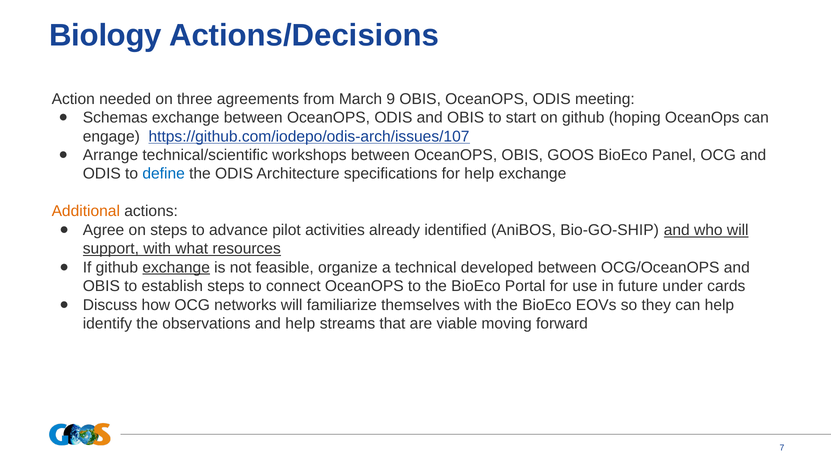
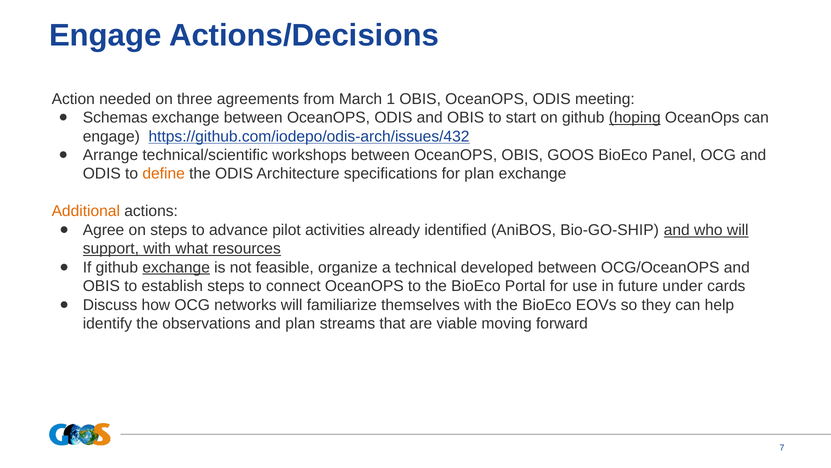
Biology at (105, 36): Biology -> Engage
9: 9 -> 1
hoping underline: none -> present
https://github.com/iodepo/odis-arch/issues/107: https://github.com/iodepo/odis-arch/issues/107 -> https://github.com/iodepo/odis-arch/issues/432
define colour: blue -> orange
for help: help -> plan
and help: help -> plan
